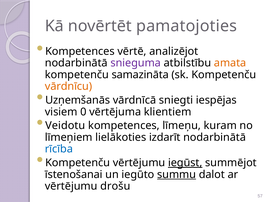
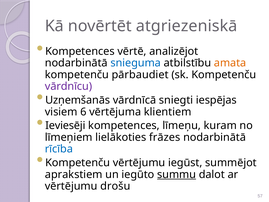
pamatojoties: pamatojoties -> atgriezeniskā
snieguma colour: purple -> blue
samazināta: samazināta -> pārbaudiet
vārdnīcu colour: orange -> purple
0: 0 -> 6
Veidotu: Veidotu -> Ieviesēji
izdarīt: izdarīt -> frāzes
iegūst underline: present -> none
īstenošanai: īstenošanai -> aprakstiem
